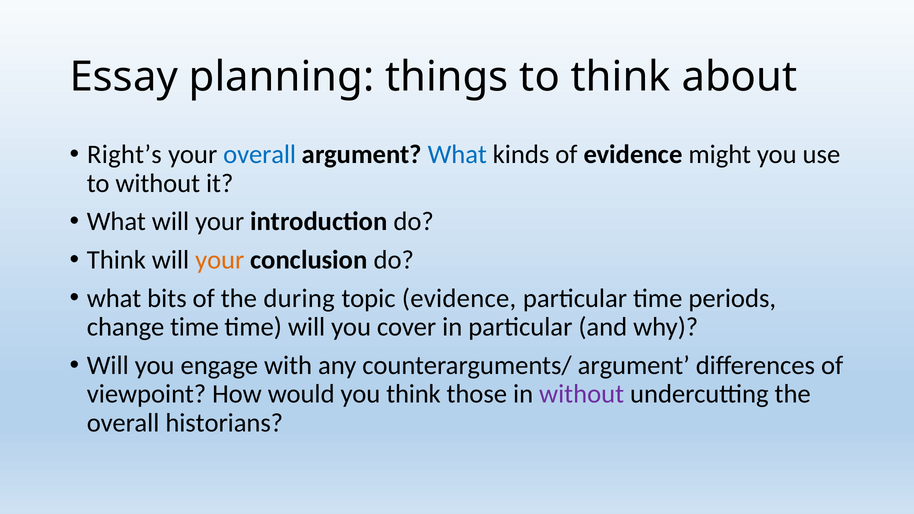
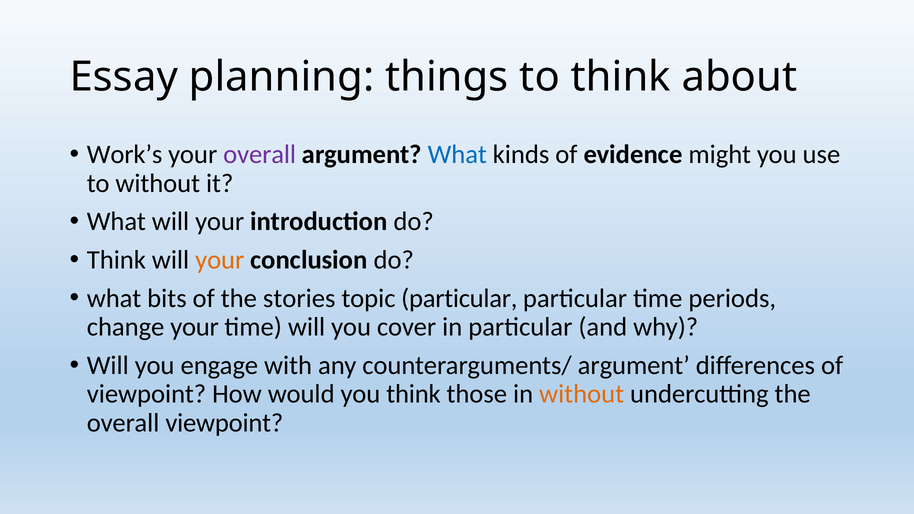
Right’s: Right’s -> Work’s
overall at (260, 155) colour: blue -> purple
during: during -> stories
topic evidence: evidence -> particular
change time: time -> your
without at (582, 394) colour: purple -> orange
overall historians: historians -> viewpoint
